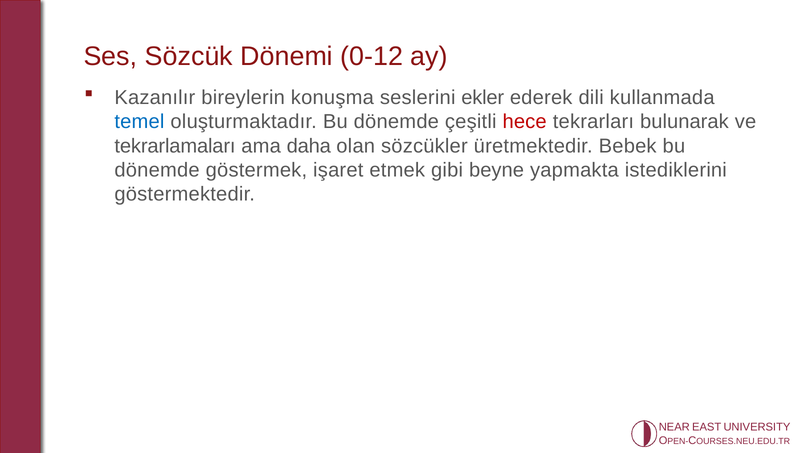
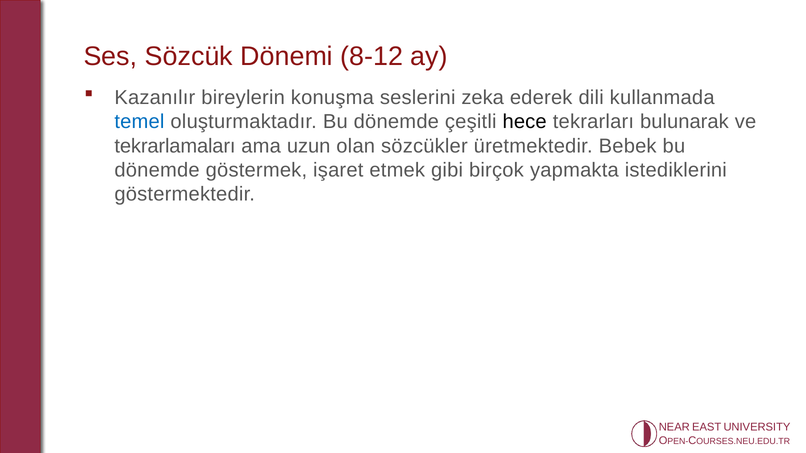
0-12: 0-12 -> 8-12
ekler: ekler -> zeka
hece colour: red -> black
daha: daha -> uzun
beyne: beyne -> birçok
